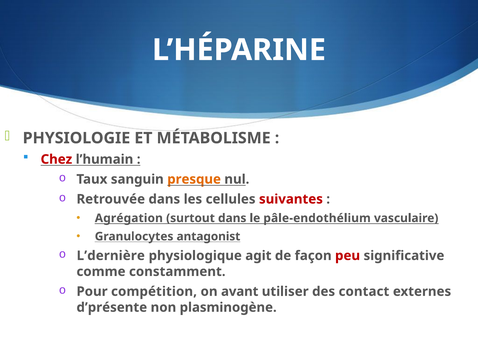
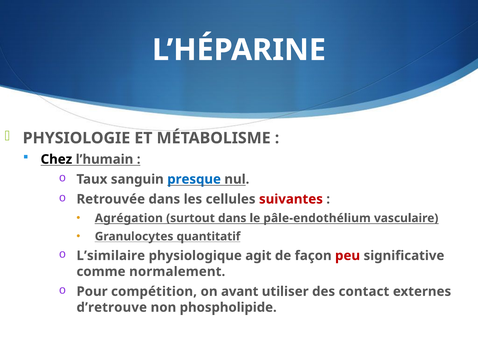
Chez colour: red -> black
presque colour: orange -> blue
antagonist: antagonist -> quantitatif
L’dernière: L’dernière -> L’similaire
constamment: constamment -> normalement
d’présente: d’présente -> d’retrouve
plasminogène: plasminogène -> phospholipide
